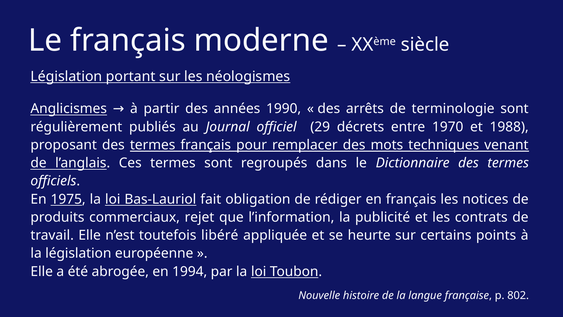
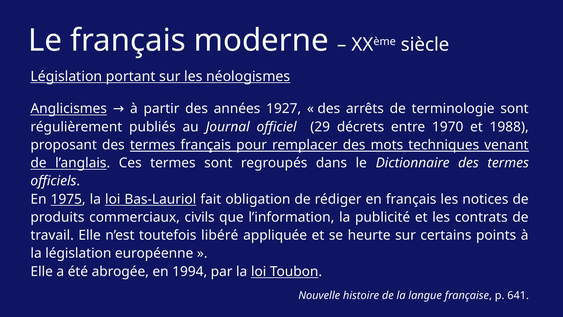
1990: 1990 -> 1927
rejet: rejet -> civils
802: 802 -> 641
